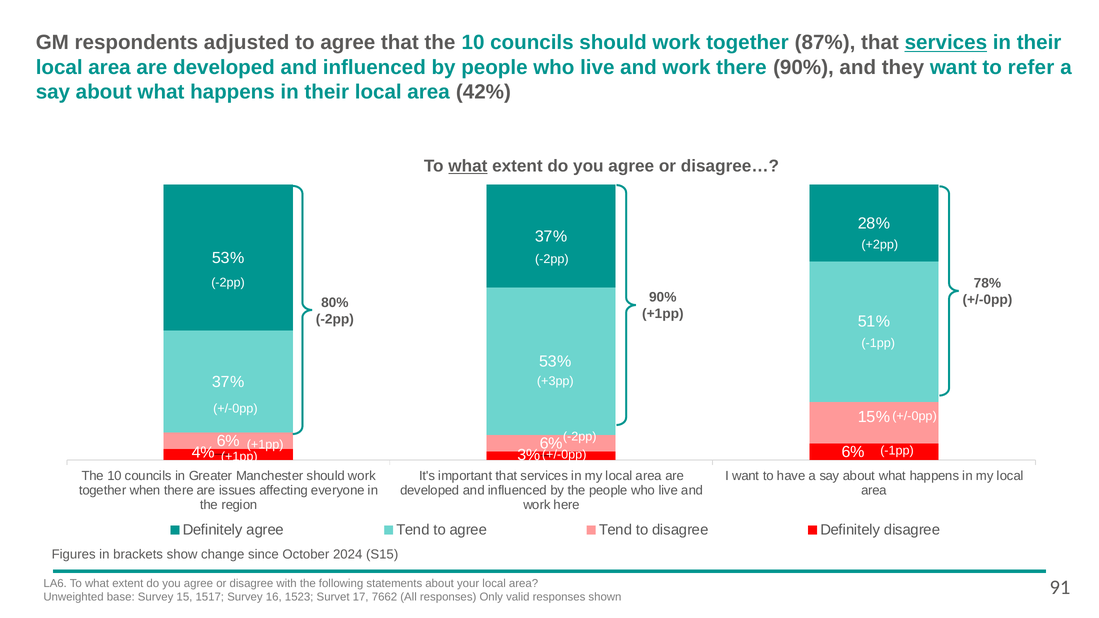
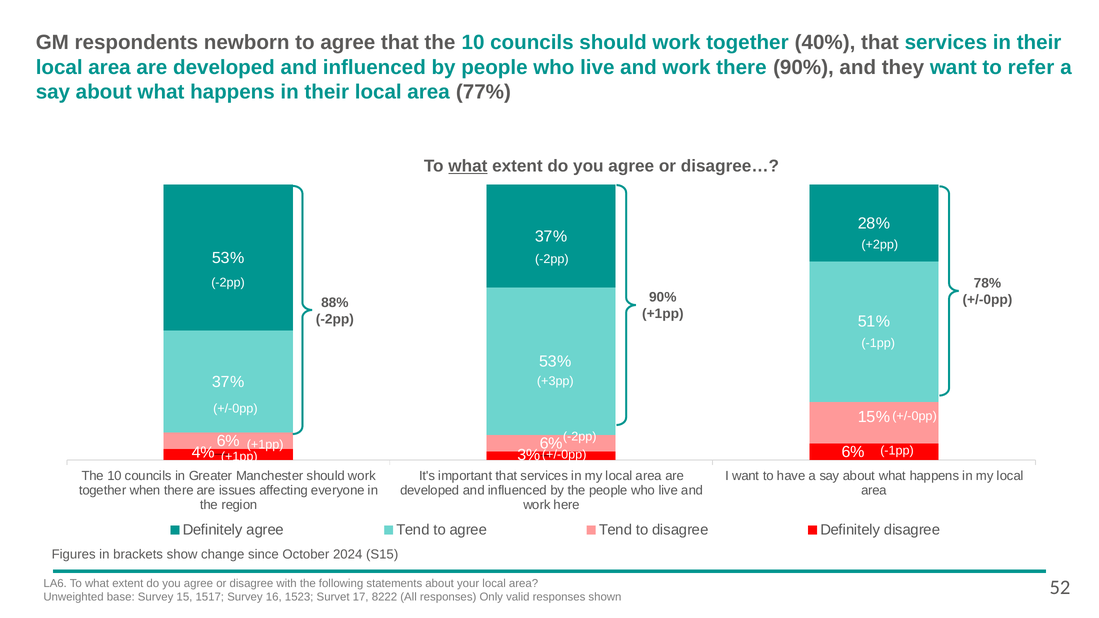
adjusted: adjusted -> newborn
87%: 87% -> 40%
services at (946, 43) underline: present -> none
42%: 42% -> 77%
80%: 80% -> 88%
7662: 7662 -> 8222
91: 91 -> 52
